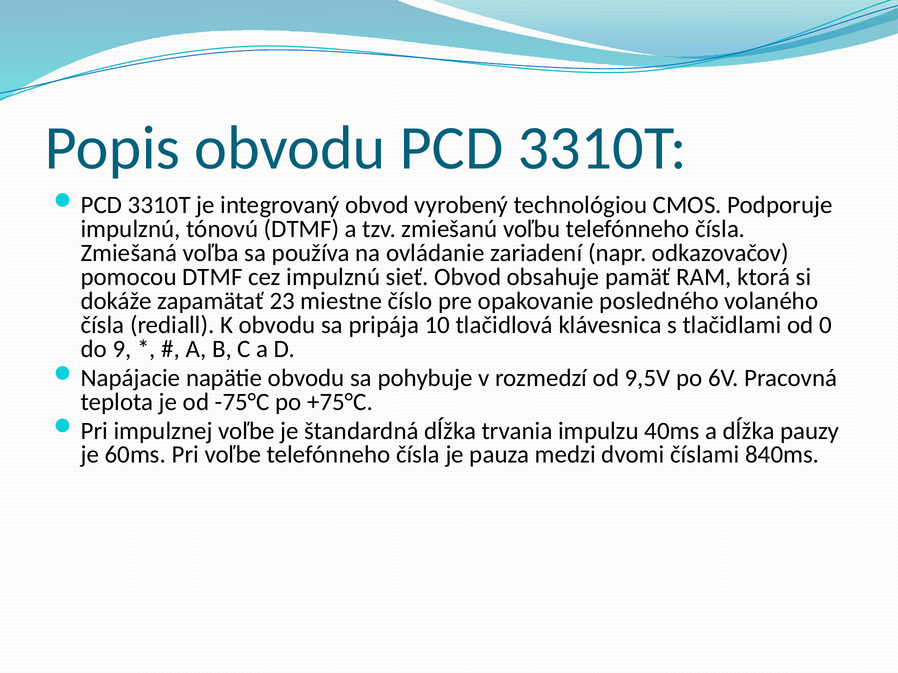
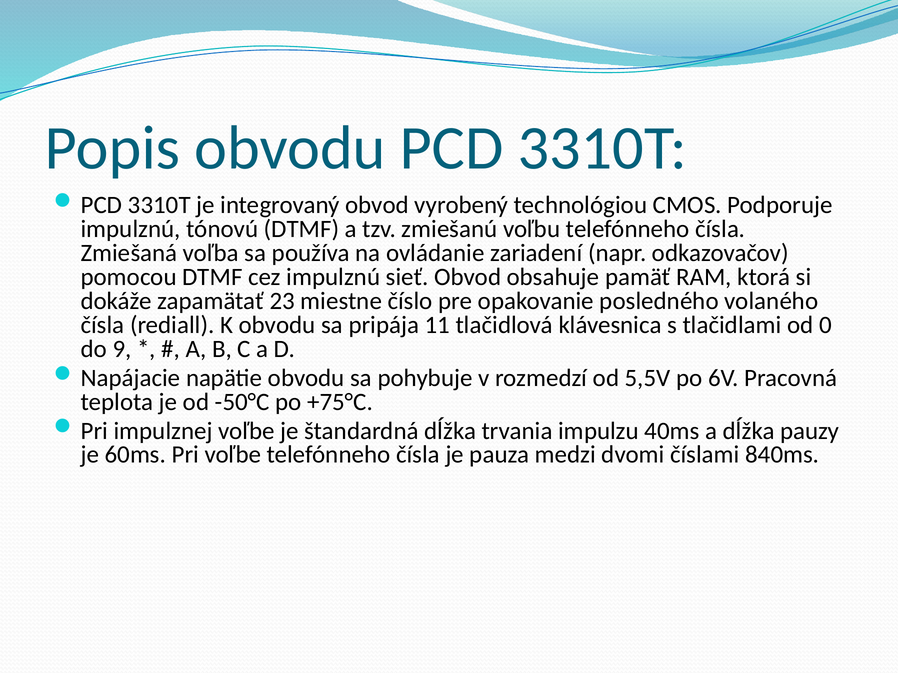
10: 10 -> 11
9,5V: 9,5V -> 5,5V
-75°C: -75°C -> -50°C
